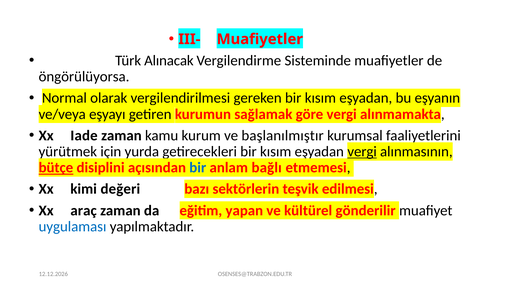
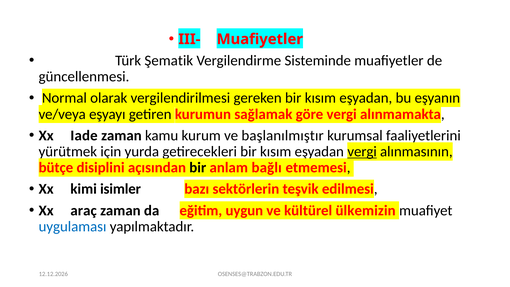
Alınacak: Alınacak -> Şematik
öngörülüyorsa: öngörülüyorsa -> güncellenmesi
bütçe underline: present -> none
bir at (198, 168) colour: blue -> black
değeri: değeri -> isimler
yapan: yapan -> uygun
gönderilir: gönderilir -> ülkemizin
